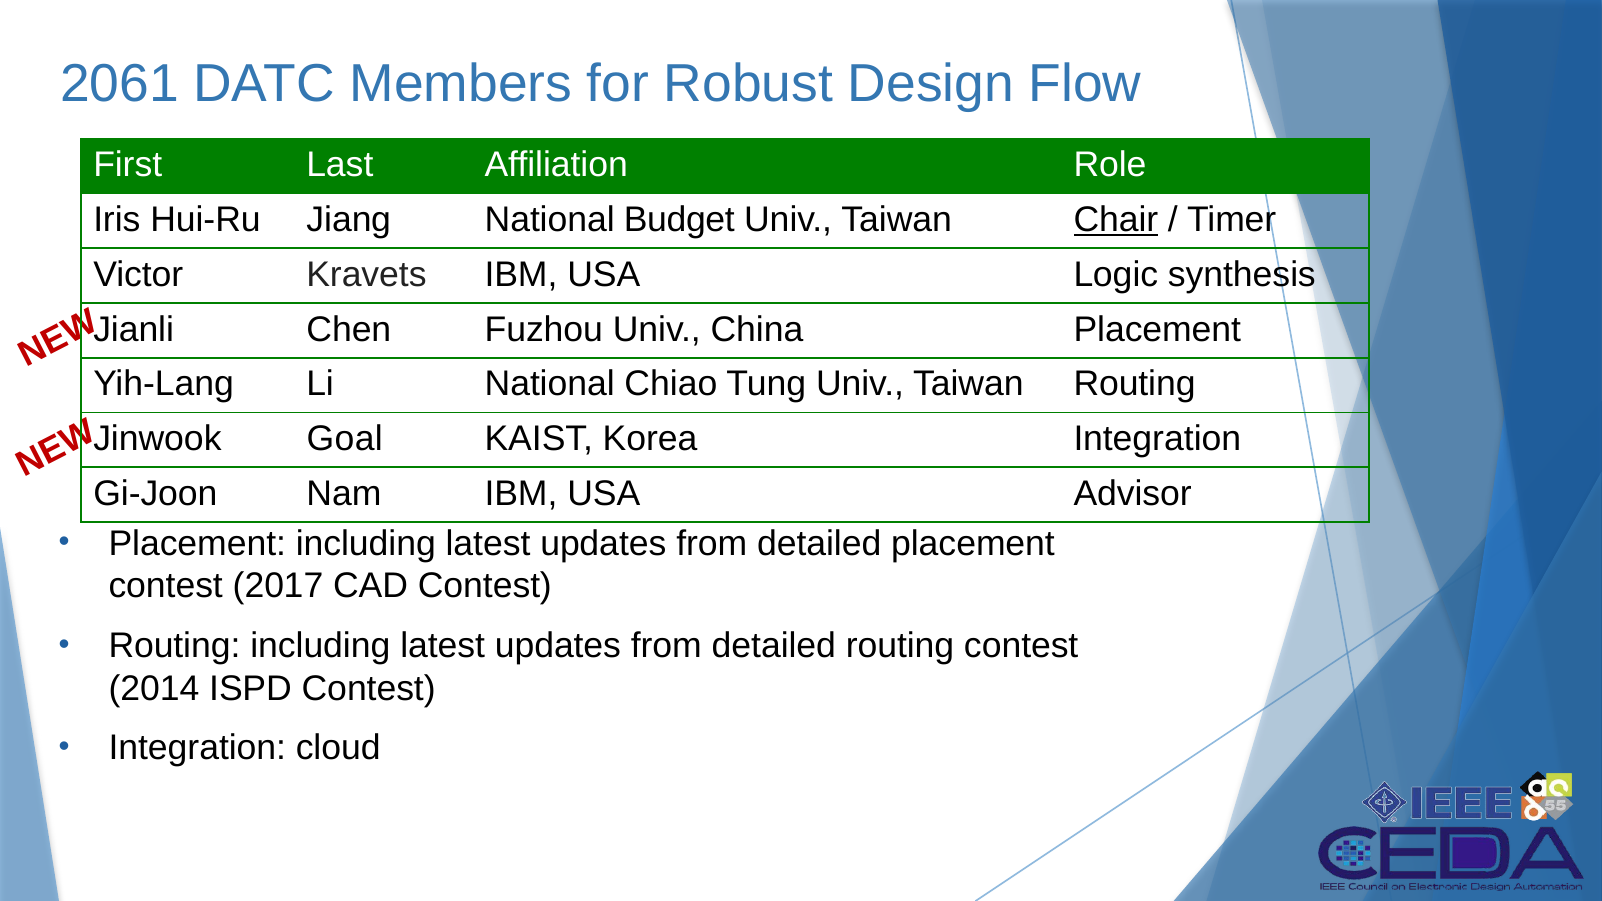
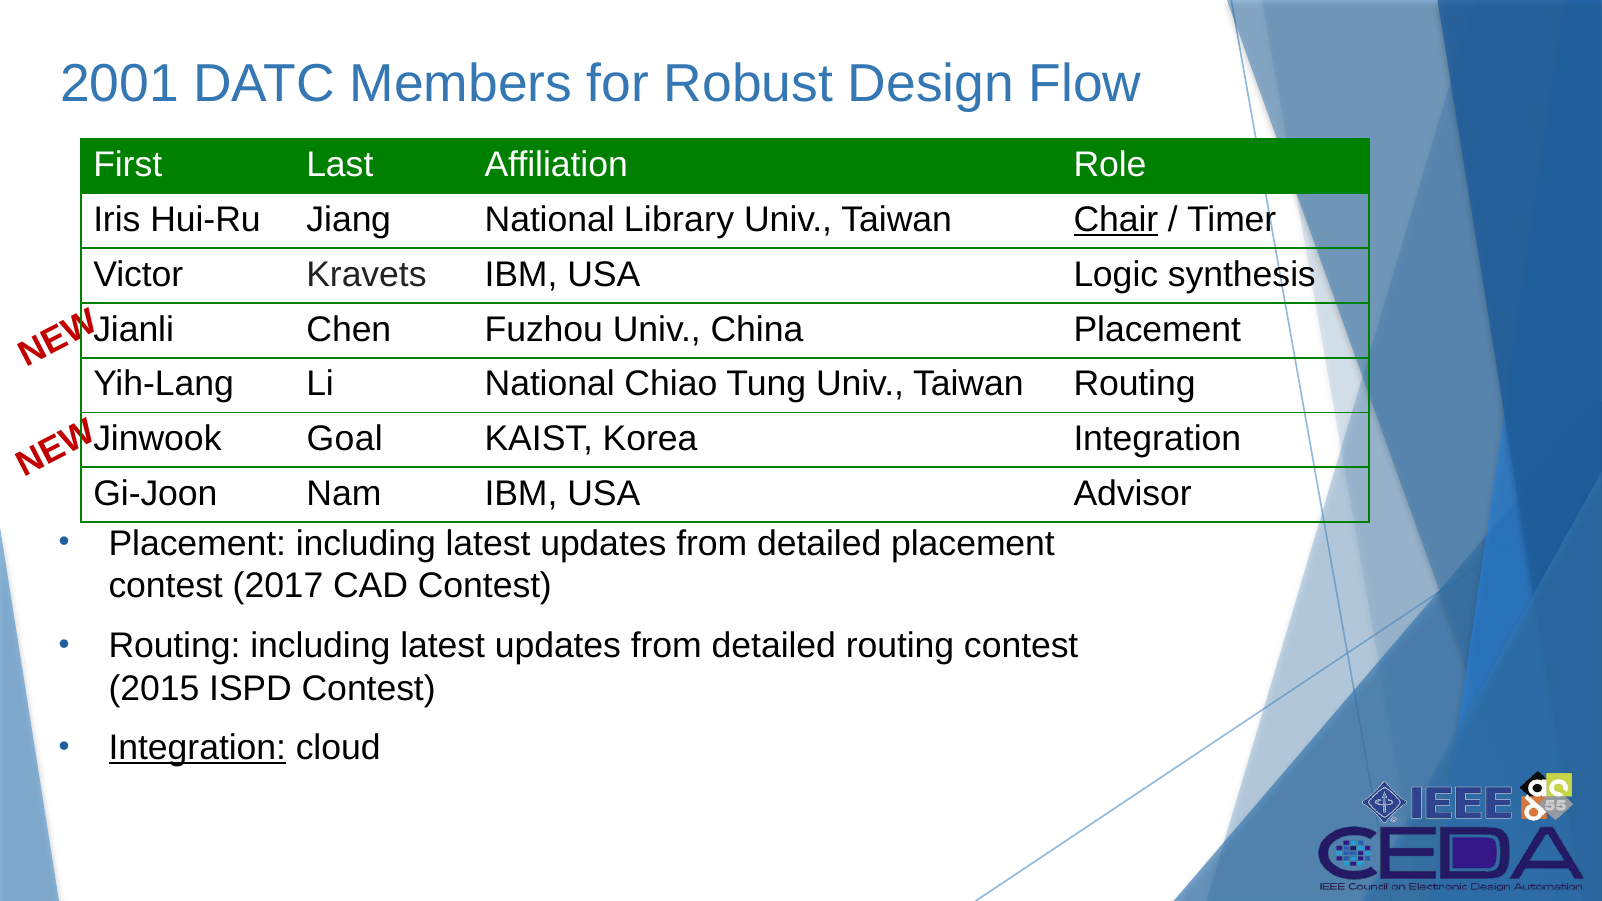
2061: 2061 -> 2001
Budget: Budget -> Library
2014: 2014 -> 2015
Integration at (197, 748) underline: none -> present
